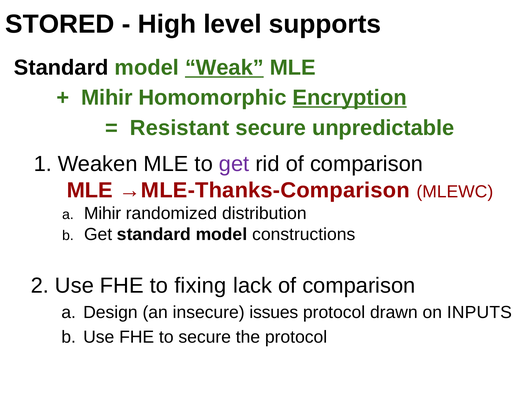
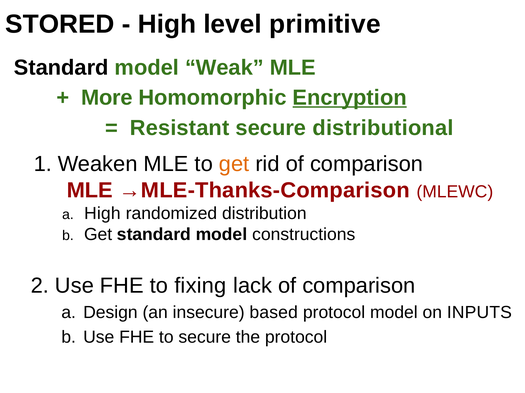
supports: supports -> primitive
Weak underline: present -> none
Mihir at (107, 98): Mihir -> More
unpredictable: unpredictable -> distributional
get at (234, 164) colour: purple -> orange
Mihir at (103, 214): Mihir -> High
issues: issues -> based
protocol drawn: drawn -> model
